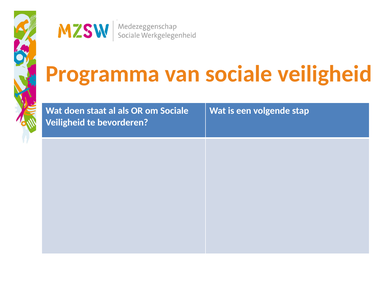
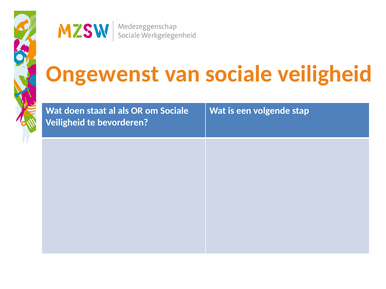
Programma: Programma -> Ongewenst
